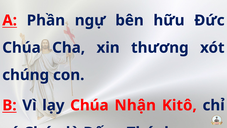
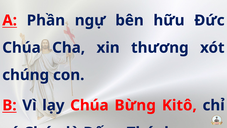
Nhận: Nhận -> Bừng
